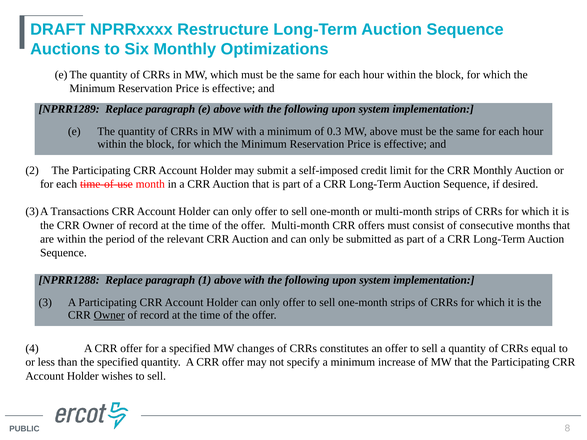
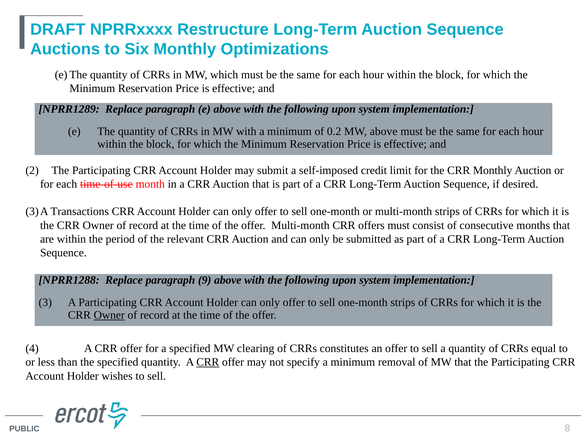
0.3: 0.3 -> 0.2
1: 1 -> 9
changes: changes -> clearing
CRR at (208, 362) underline: none -> present
increase: increase -> removal
